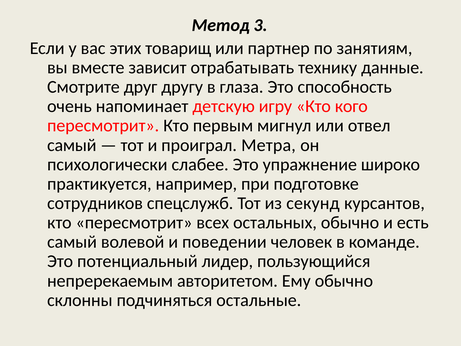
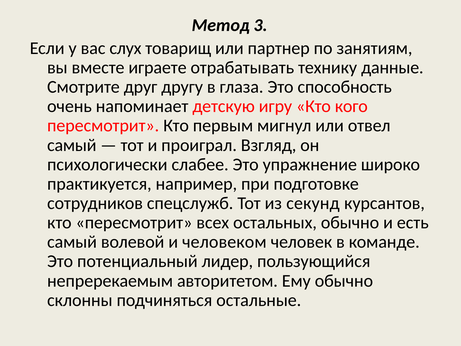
этих: этих -> слух
зависит: зависит -> играете
Метра: Метра -> Взгляд
поведении: поведении -> человеком
